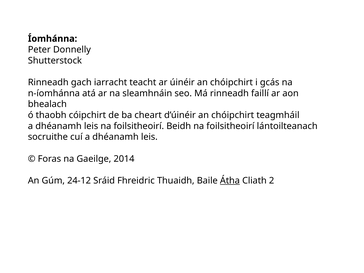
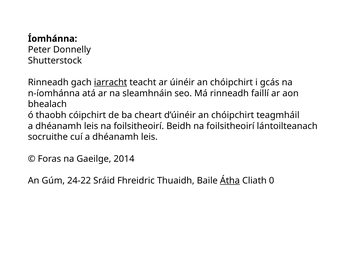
iarracht underline: none -> present
24-12: 24-12 -> 24-22
2: 2 -> 0
